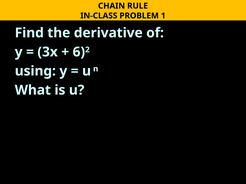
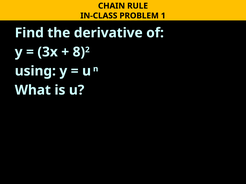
6: 6 -> 8
